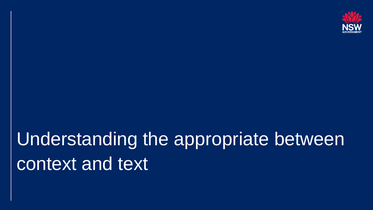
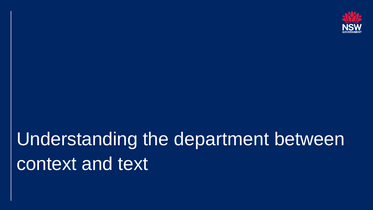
appropriate: appropriate -> department
